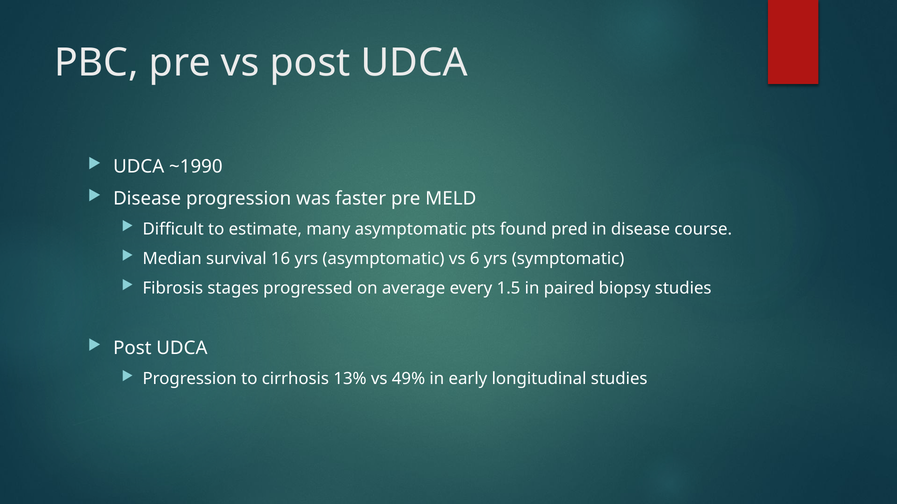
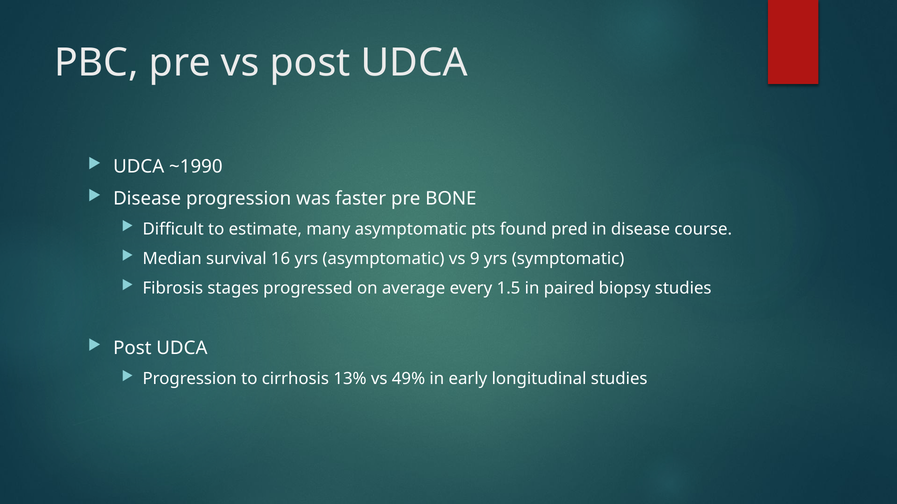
MELD: MELD -> BONE
6: 6 -> 9
